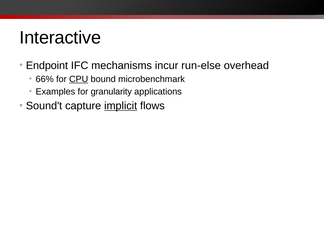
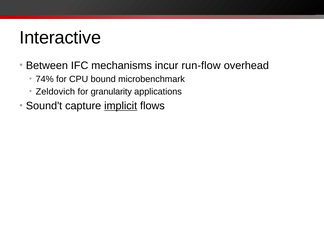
Endpoint: Endpoint -> Between
run-else: run-else -> run-flow
66%: 66% -> 74%
CPU underline: present -> none
Examples: Examples -> Zeldovich
